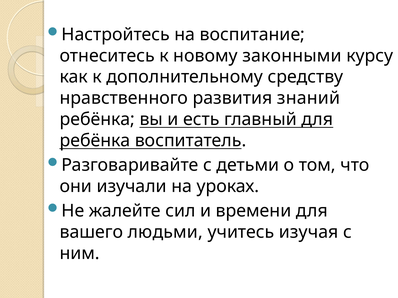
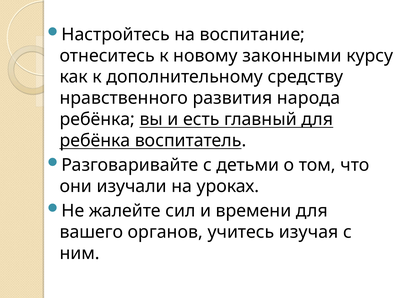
знаний: знаний -> народа
людьми: людьми -> органов
